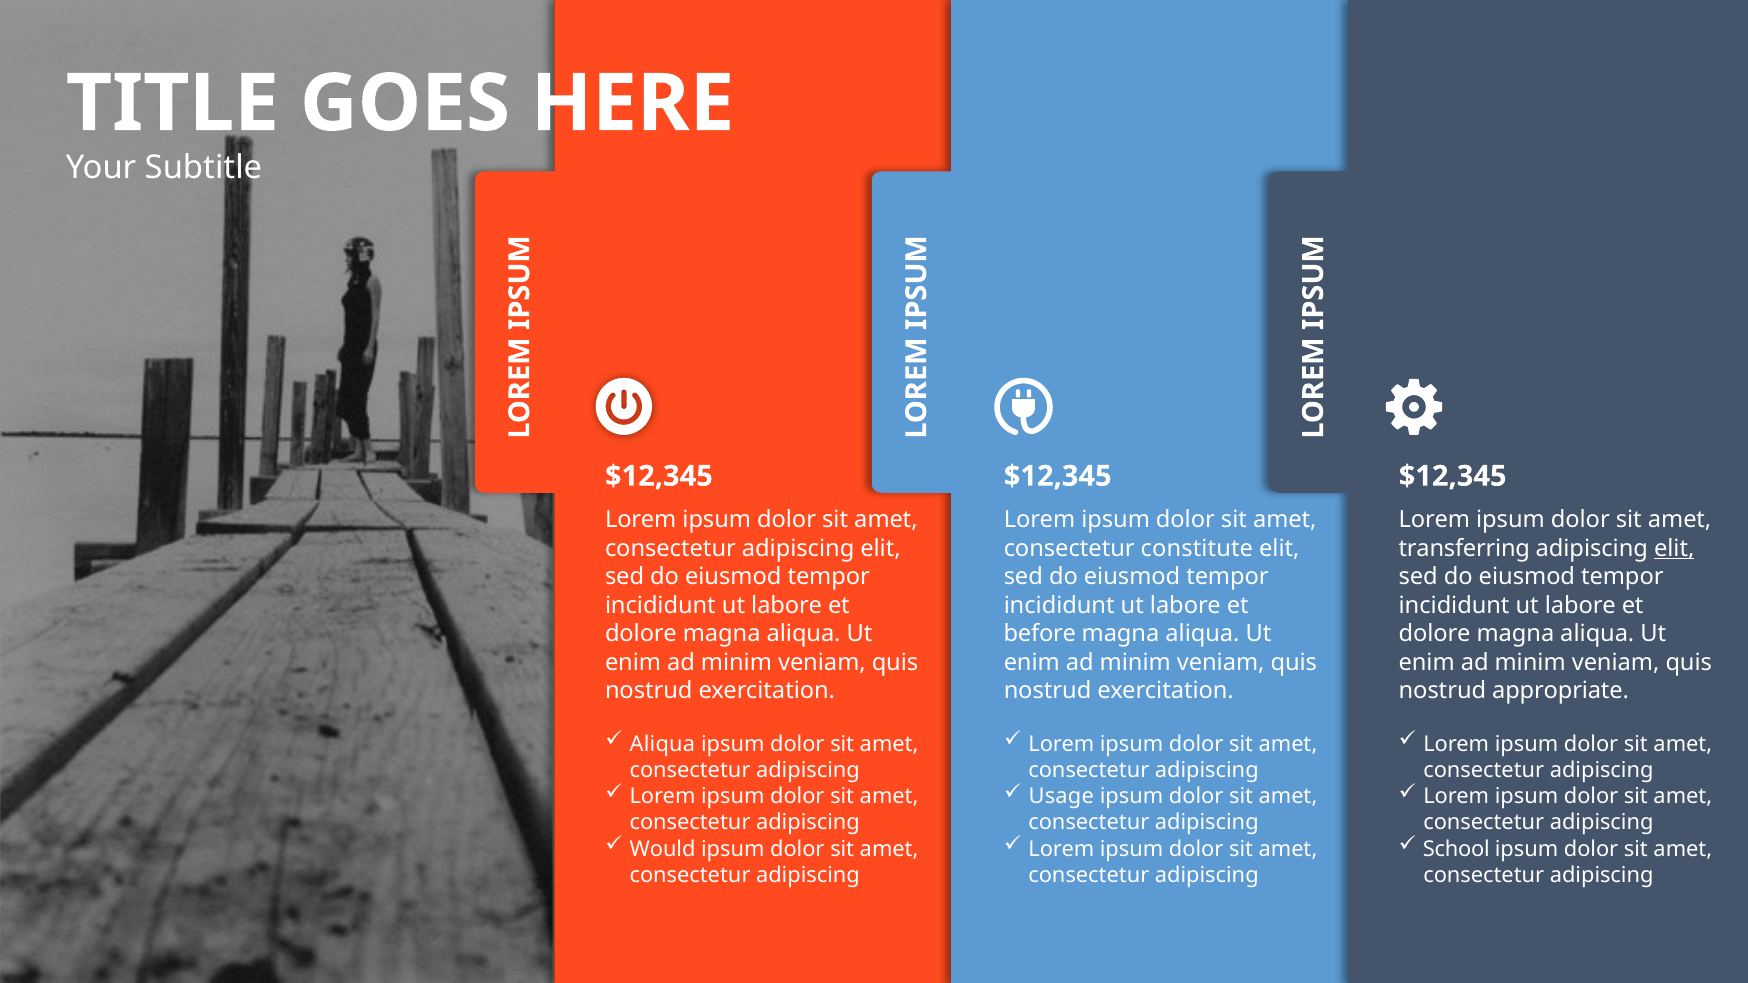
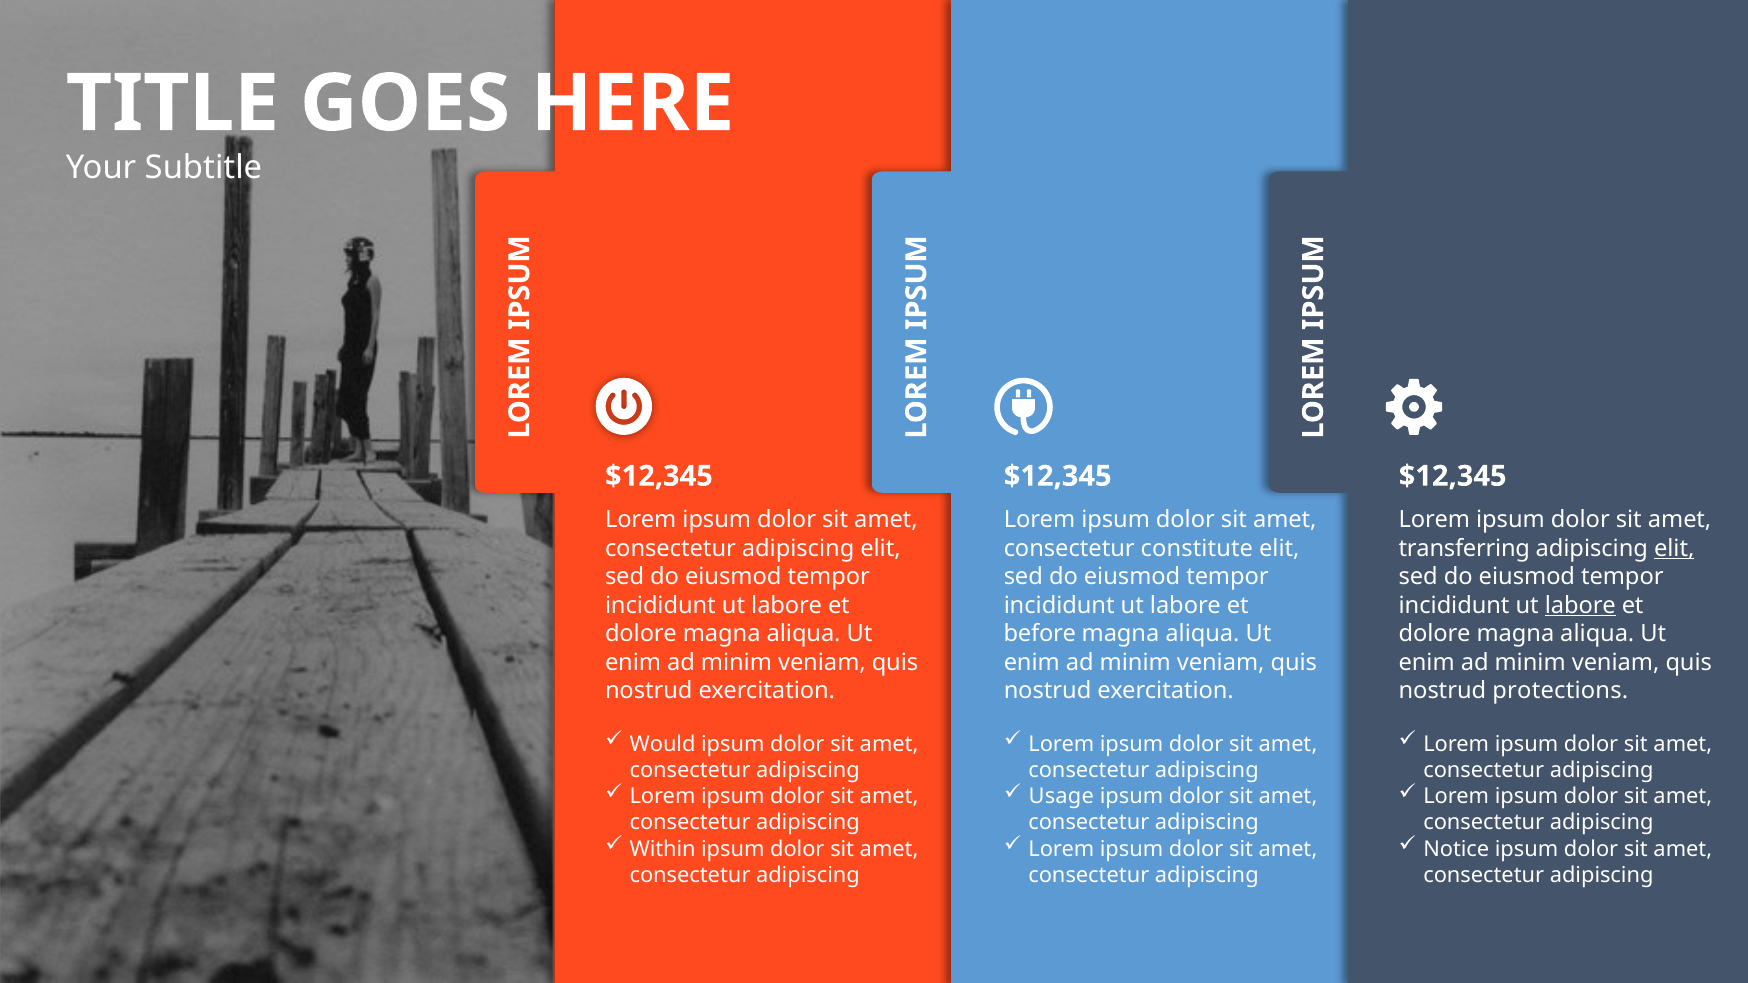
labore at (1580, 606) underline: none -> present
appropriate: appropriate -> protections
Aliqua at (662, 744): Aliqua -> Would
Would: Would -> Within
School: School -> Notice
